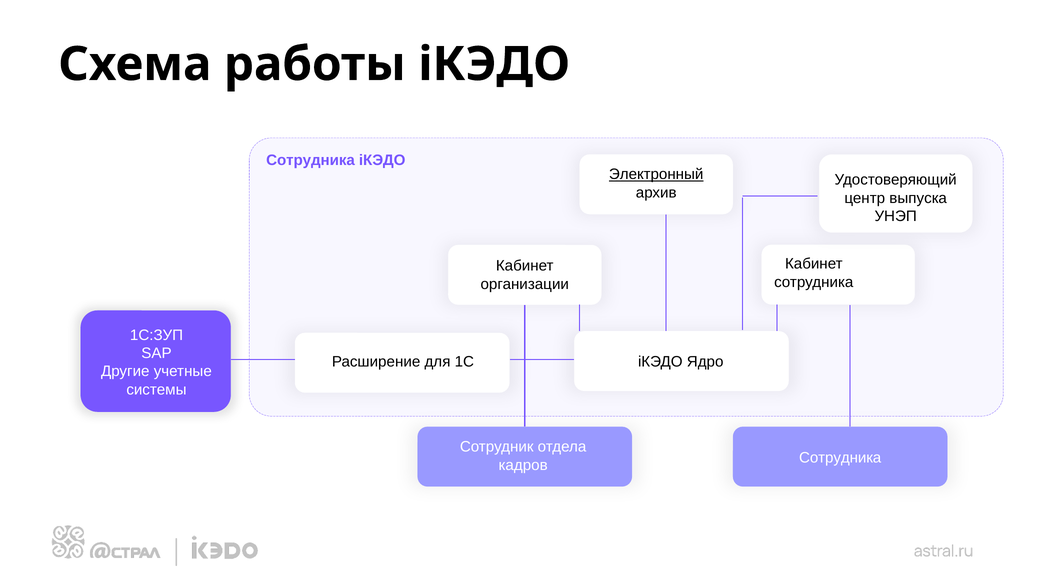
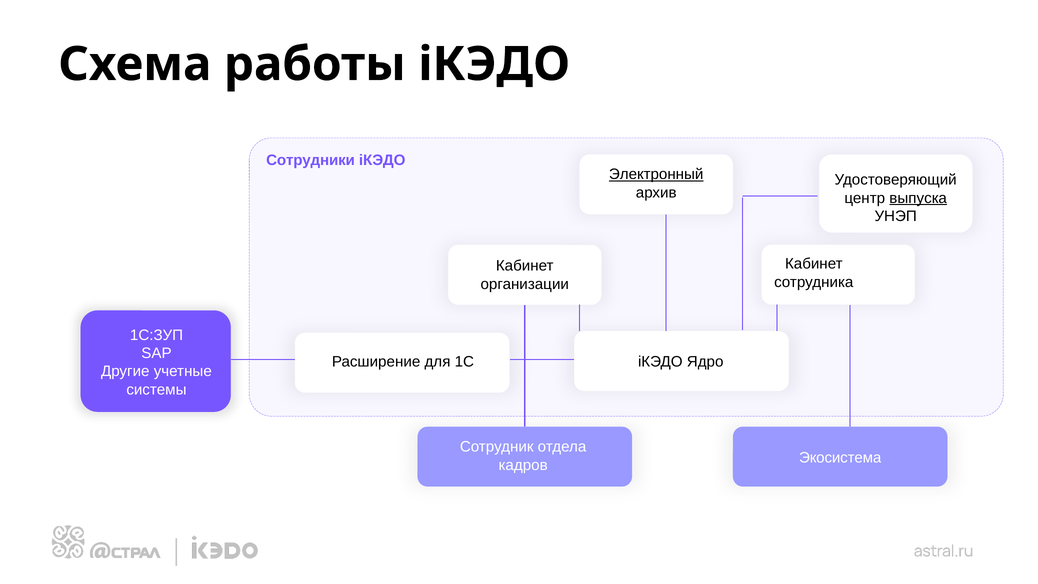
Сотрудника at (310, 160): Сотрудника -> Сотрудники
выпуска underline: none -> present
Сотрудника at (840, 457): Сотрудника -> Экосистема
